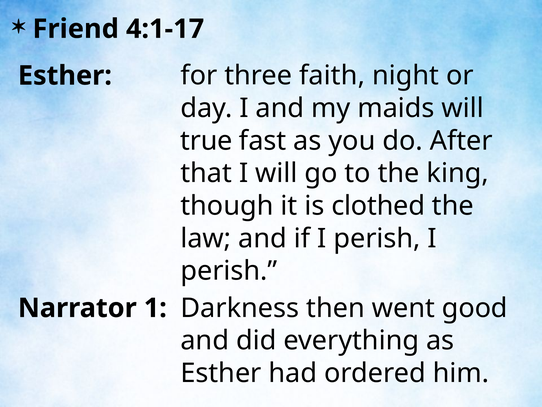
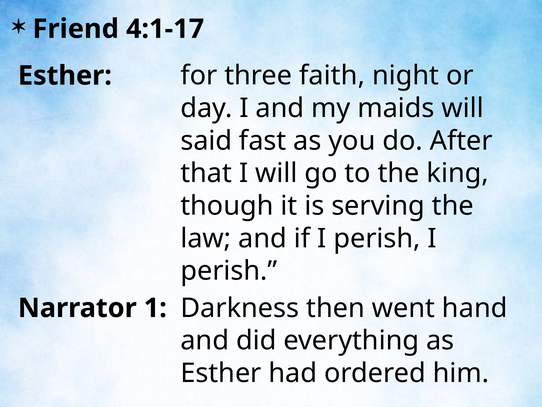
true: true -> said
clothed: clothed -> serving
good: good -> hand
